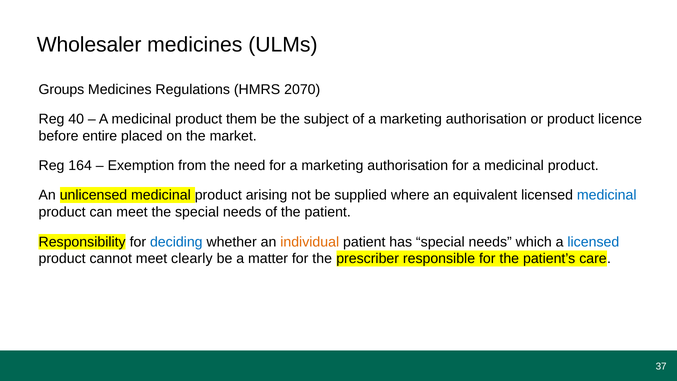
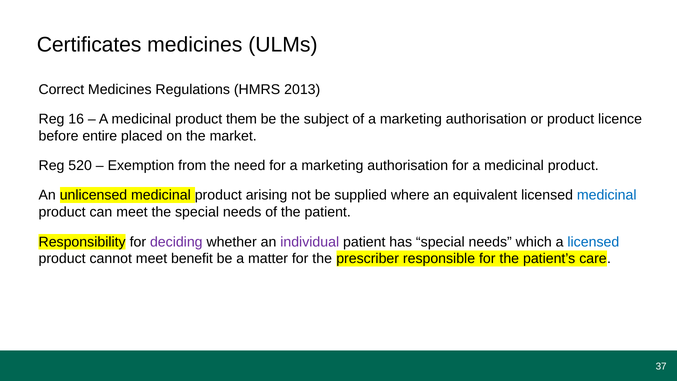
Wholesaler: Wholesaler -> Certificates
Groups: Groups -> Correct
2070: 2070 -> 2013
40: 40 -> 16
164: 164 -> 520
deciding colour: blue -> purple
individual colour: orange -> purple
clearly: clearly -> benefit
